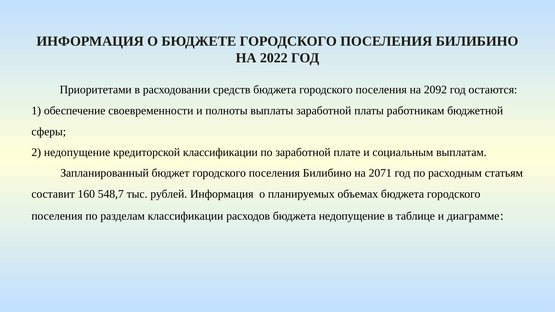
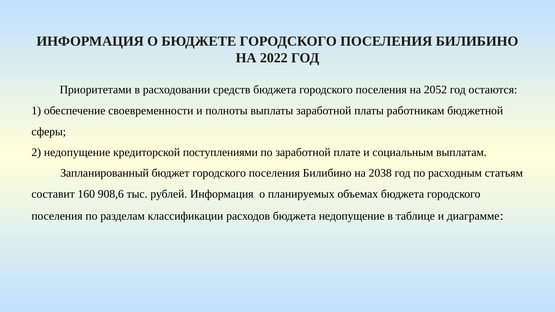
2092: 2092 -> 2052
кредиторской классификации: классификации -> поступлениями
2071: 2071 -> 2038
548,7: 548,7 -> 908,6
